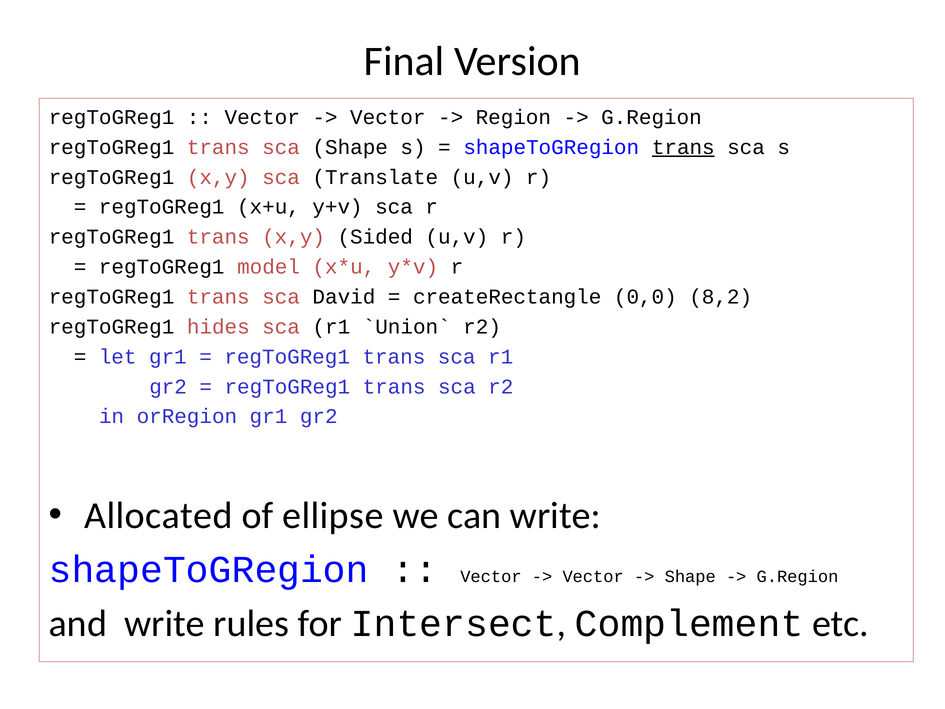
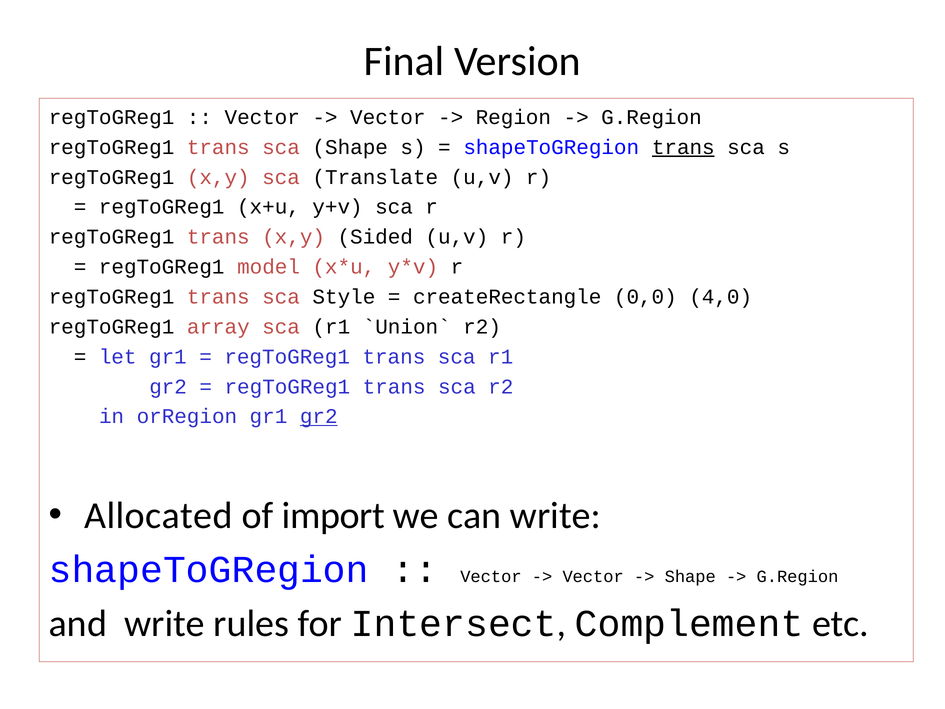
David: David -> Style
8,2: 8,2 -> 4,0
hides: hides -> array
gr2 at (319, 416) underline: none -> present
ellipse: ellipse -> import
